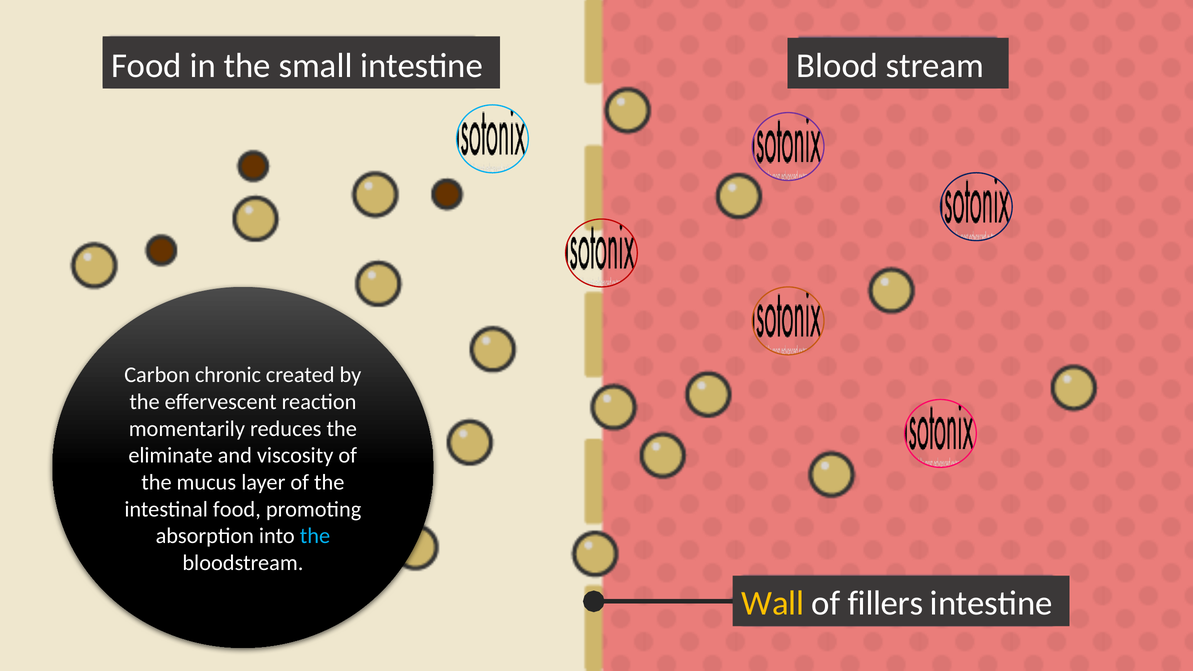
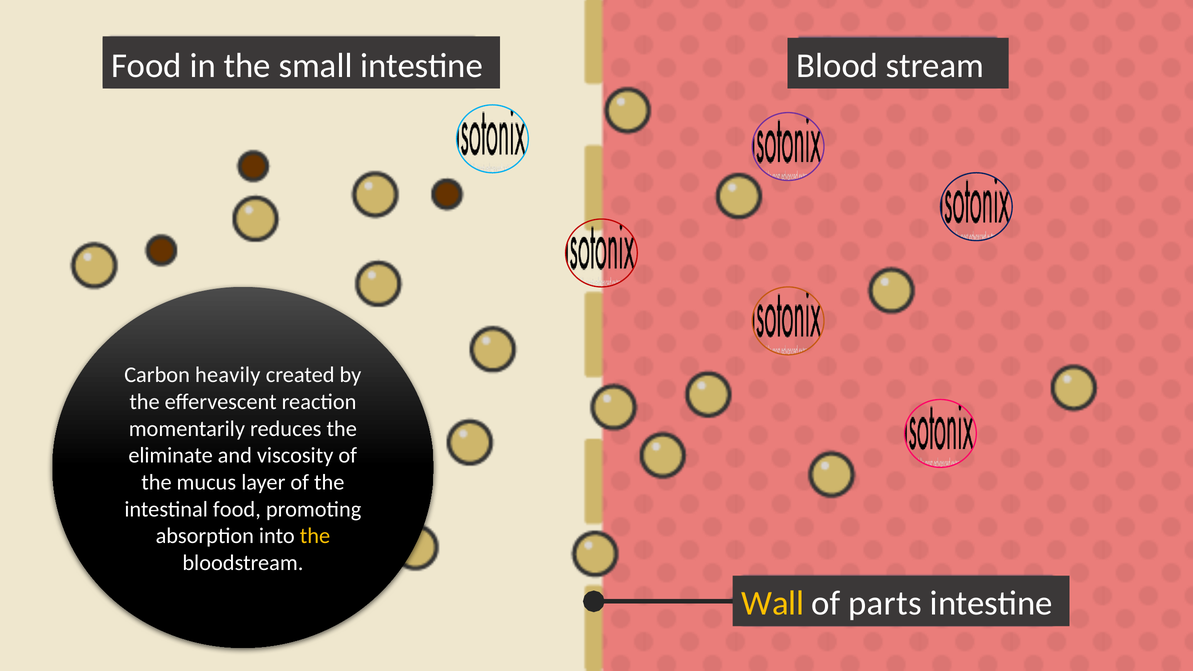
chronic: chronic -> heavily
the at (315, 536) colour: light blue -> yellow
fillers: fillers -> parts
